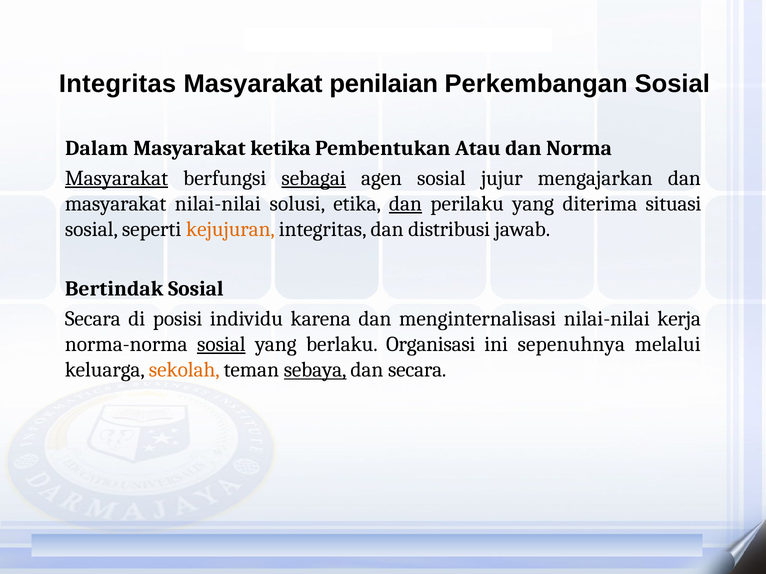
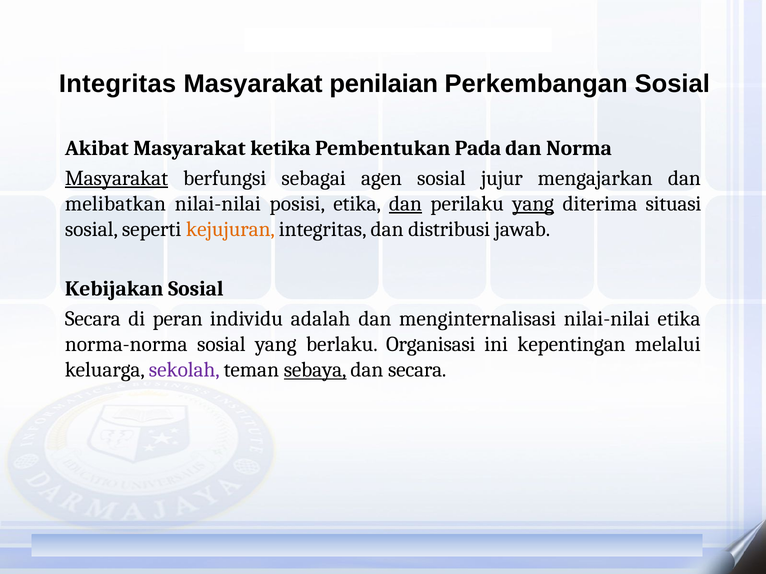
Dalam: Dalam -> Akibat
Atau: Atau -> Pada
sebagai underline: present -> none
masyarakat at (116, 204): masyarakat -> melibatkan
solusi: solusi -> posisi
yang at (533, 204) underline: none -> present
Bertindak: Bertindak -> Kebijakan
posisi: posisi -> peran
karena: karena -> adalah
nilai-nilai kerja: kerja -> etika
sosial at (221, 345) underline: present -> none
sepenuhnya: sepenuhnya -> kepentingan
sekolah colour: orange -> purple
